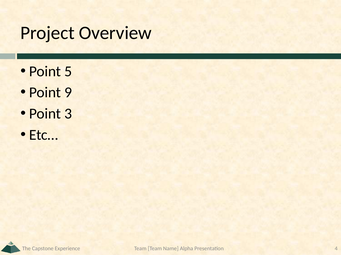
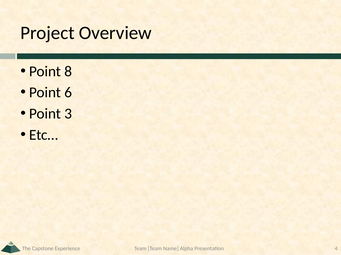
5: 5 -> 8
9: 9 -> 6
